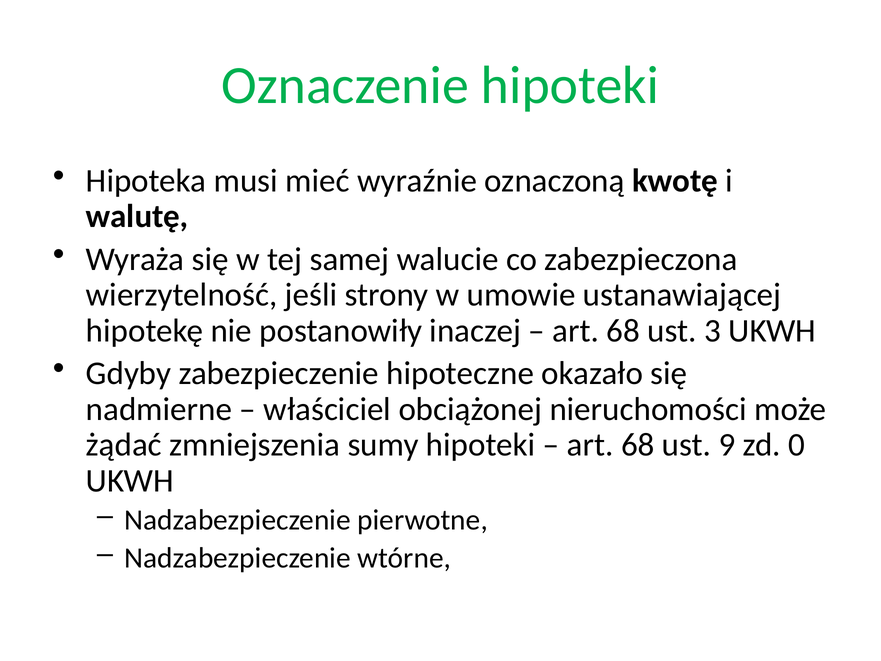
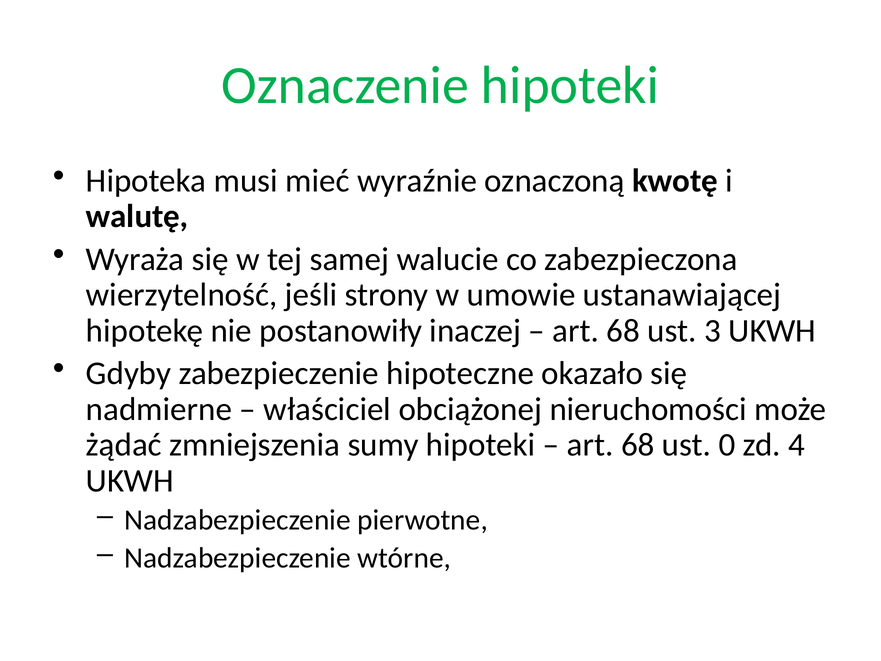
9: 9 -> 0
0: 0 -> 4
